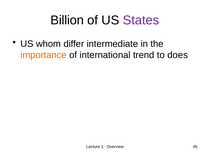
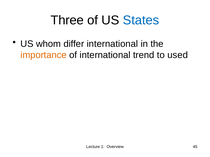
Billion: Billion -> Three
States colour: purple -> blue
differ intermediate: intermediate -> international
does: does -> used
